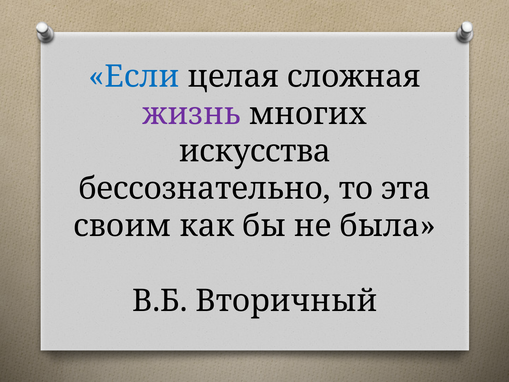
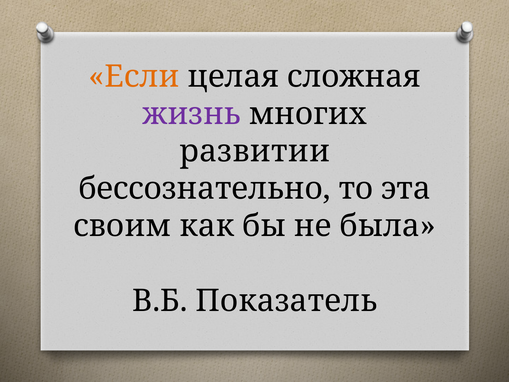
Если colour: blue -> orange
искусства: искусства -> развитии
Вторичный: Вторичный -> Показатель
